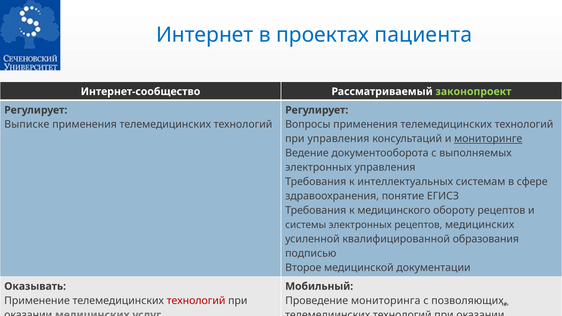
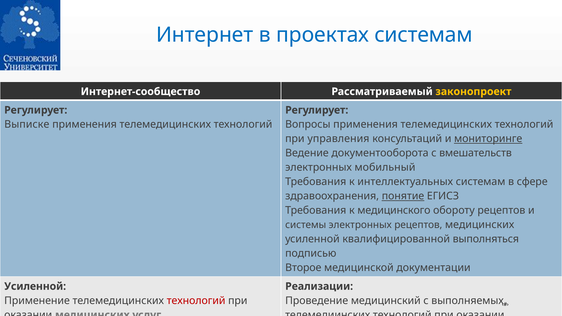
проектах пациента: пациента -> системам
законопроект colour: light green -> yellow
с выполняемых: выполняемых -> вмешательств
электронных управления: управления -> мобильный
понятие underline: none -> present
образования: образования -> выполняться
Оказывать at (35, 286): Оказывать -> Усиленной
Мобильный: Мобильный -> Реализации
Проведение мониторинга: мониторинга -> медицинский
позволяющих: позволяющих -> выполняемых
